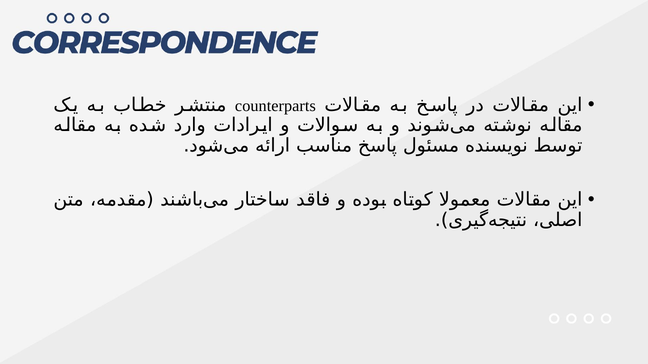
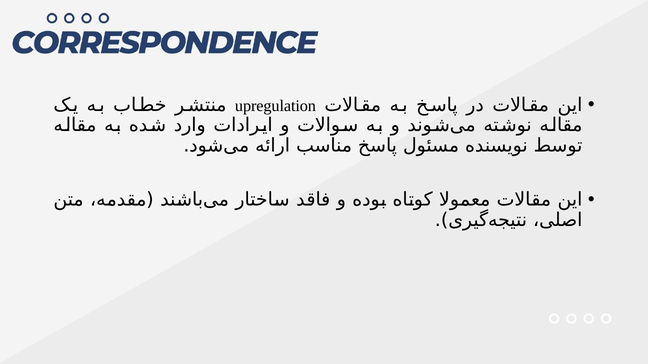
counterparts: counterparts -> upregulation
